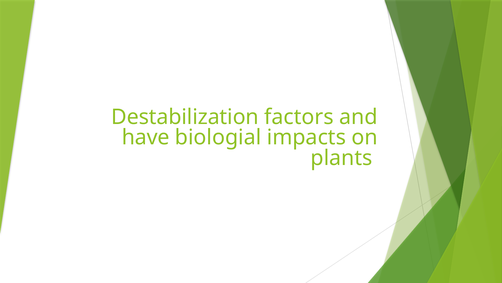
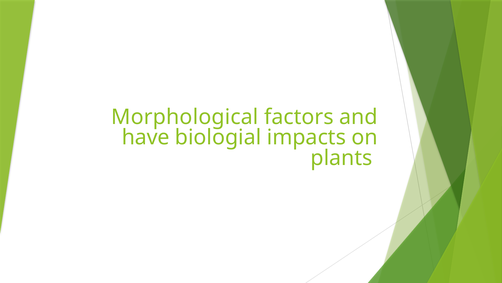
Destabilization: Destabilization -> Morphological
